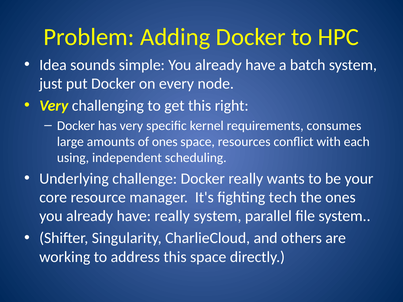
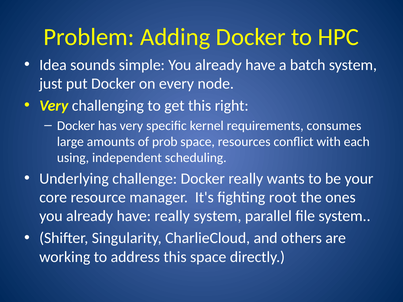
of ones: ones -> prob
tech: tech -> root
